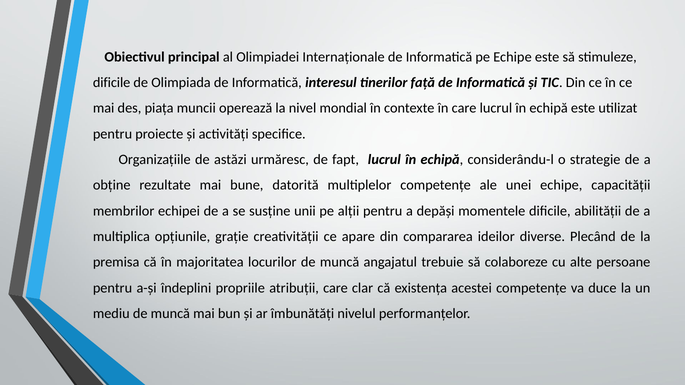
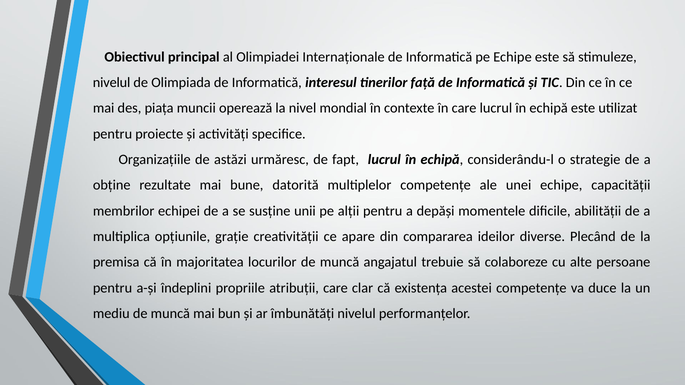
dificile at (112, 83): dificile -> nivelul
